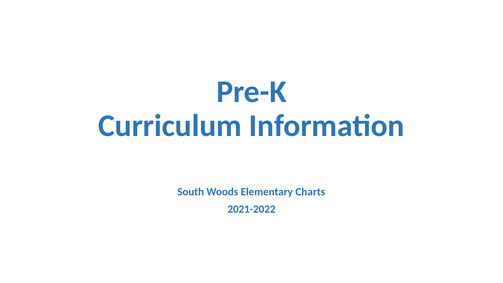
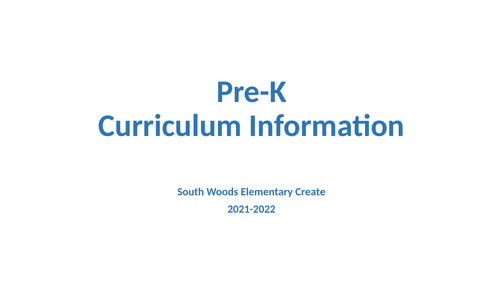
Charts: Charts -> Create
